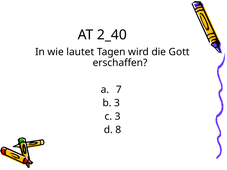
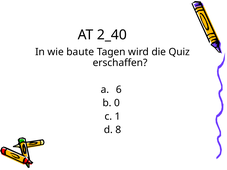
lautet: lautet -> baute
Gott: Gott -> Quiz
7: 7 -> 6
b 3: 3 -> 0
c 3: 3 -> 1
